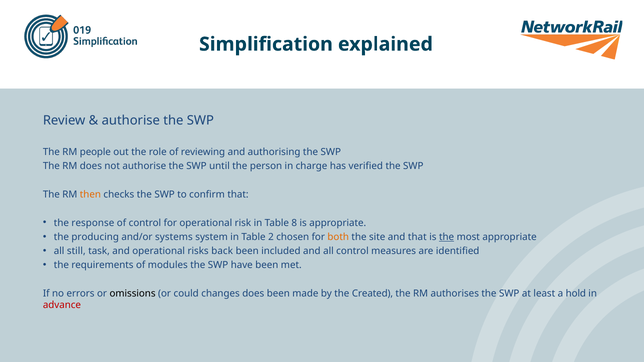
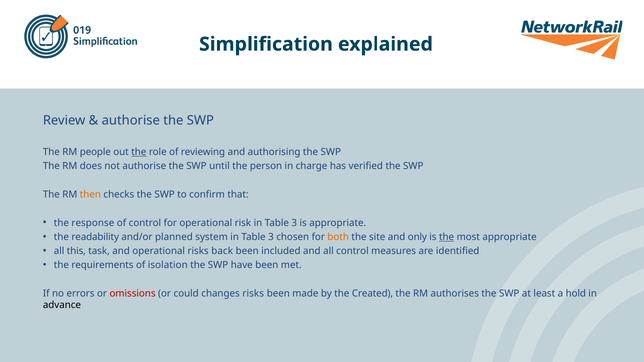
the at (139, 152) underline: none -> present
risk in Table 8: 8 -> 3
producing: producing -> readability
systems: systems -> planned
system in Table 2: 2 -> 3
and that: that -> only
still: still -> this
modules: modules -> isolation
omissions colour: black -> red
changes does: does -> risks
advance colour: red -> black
